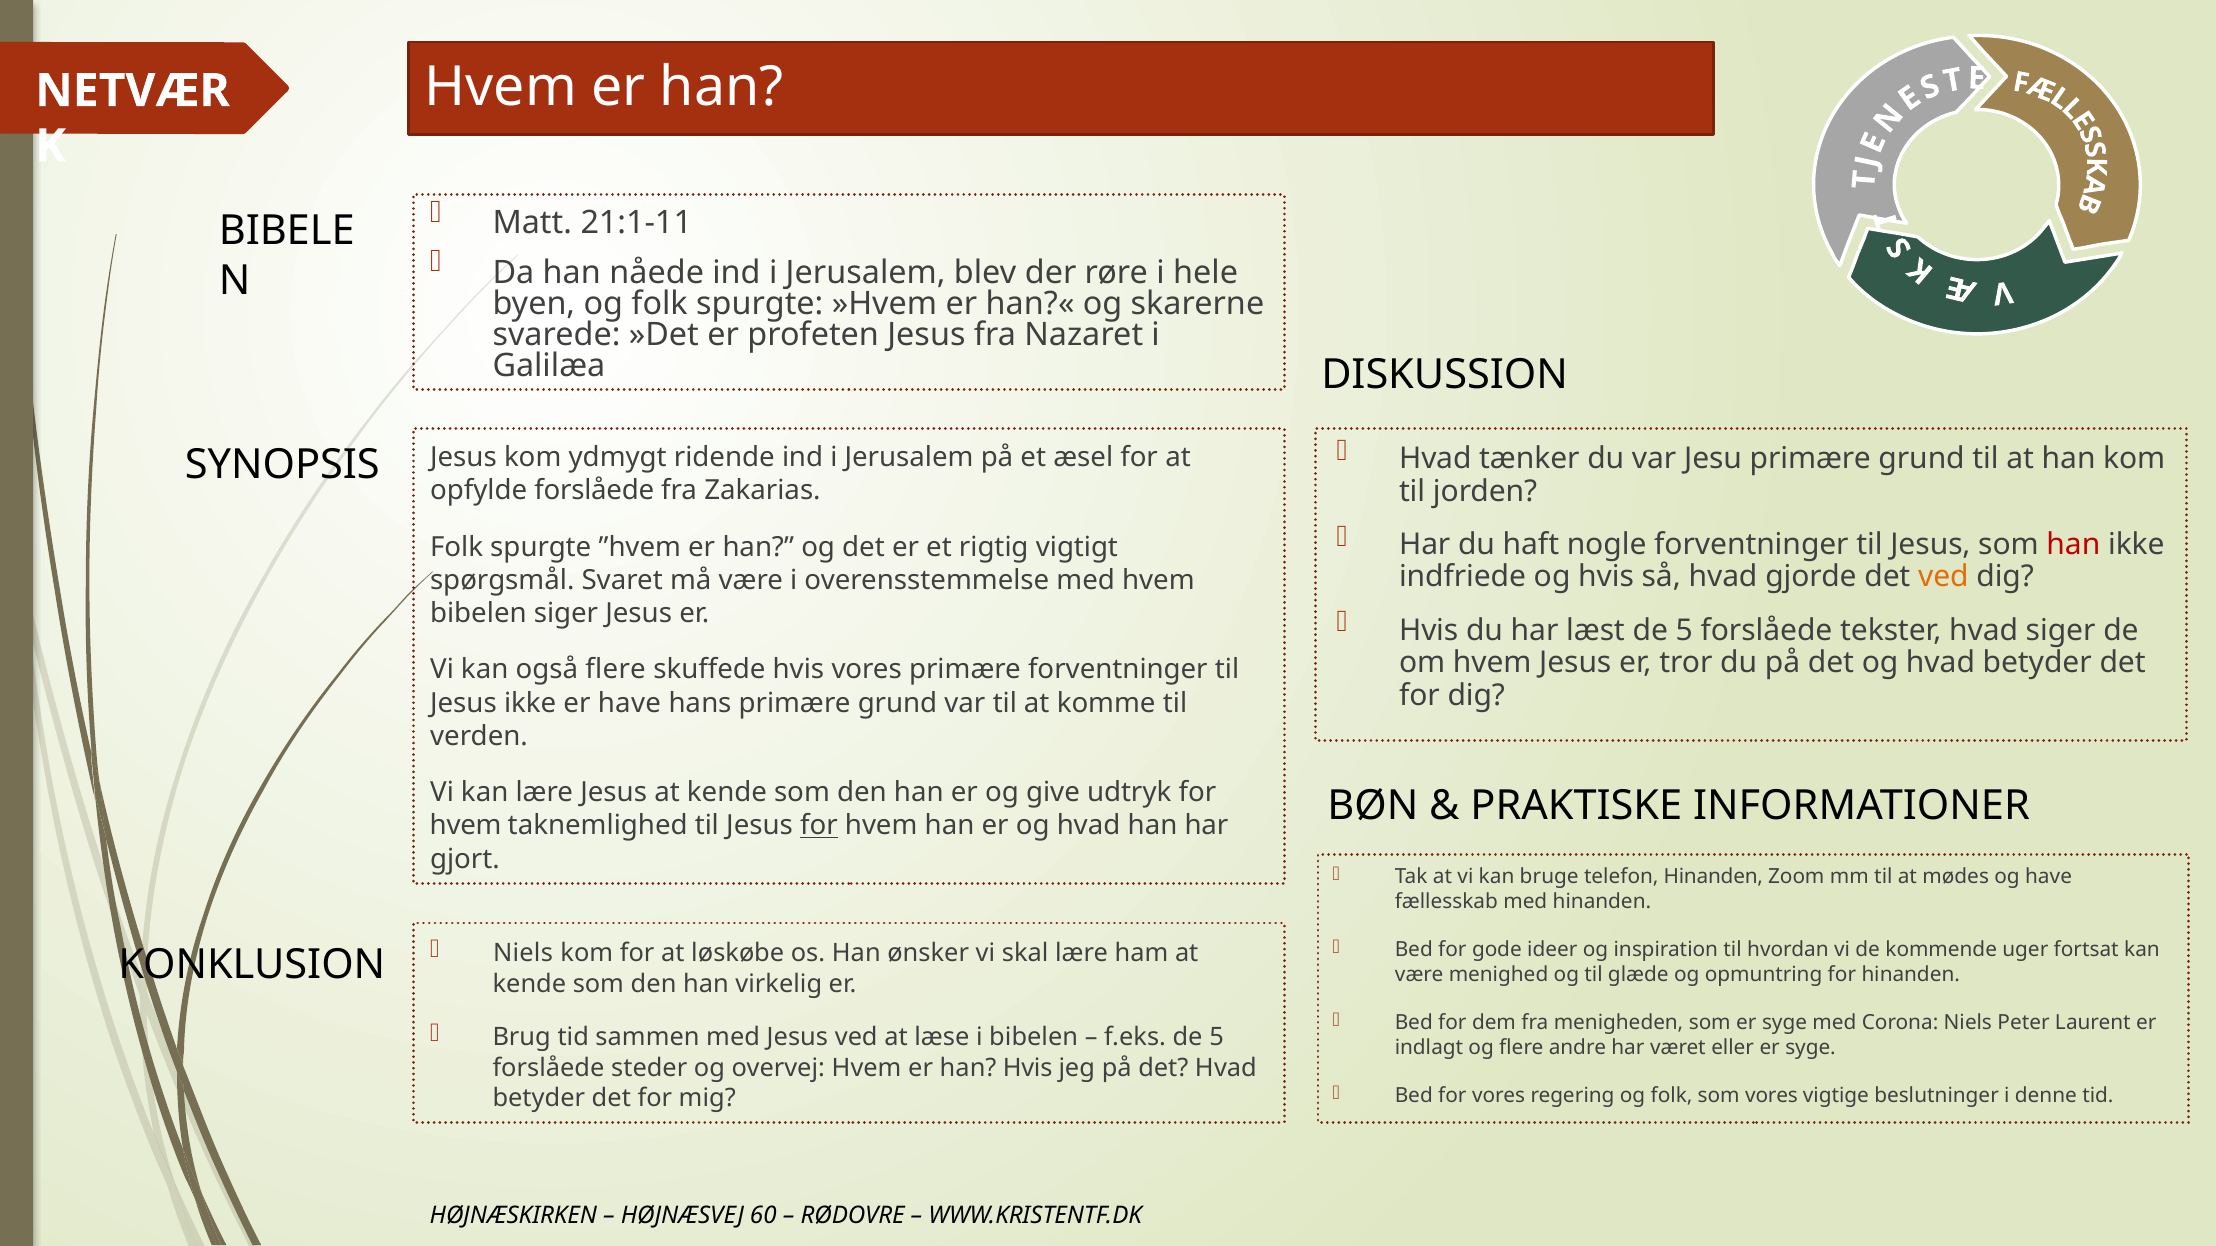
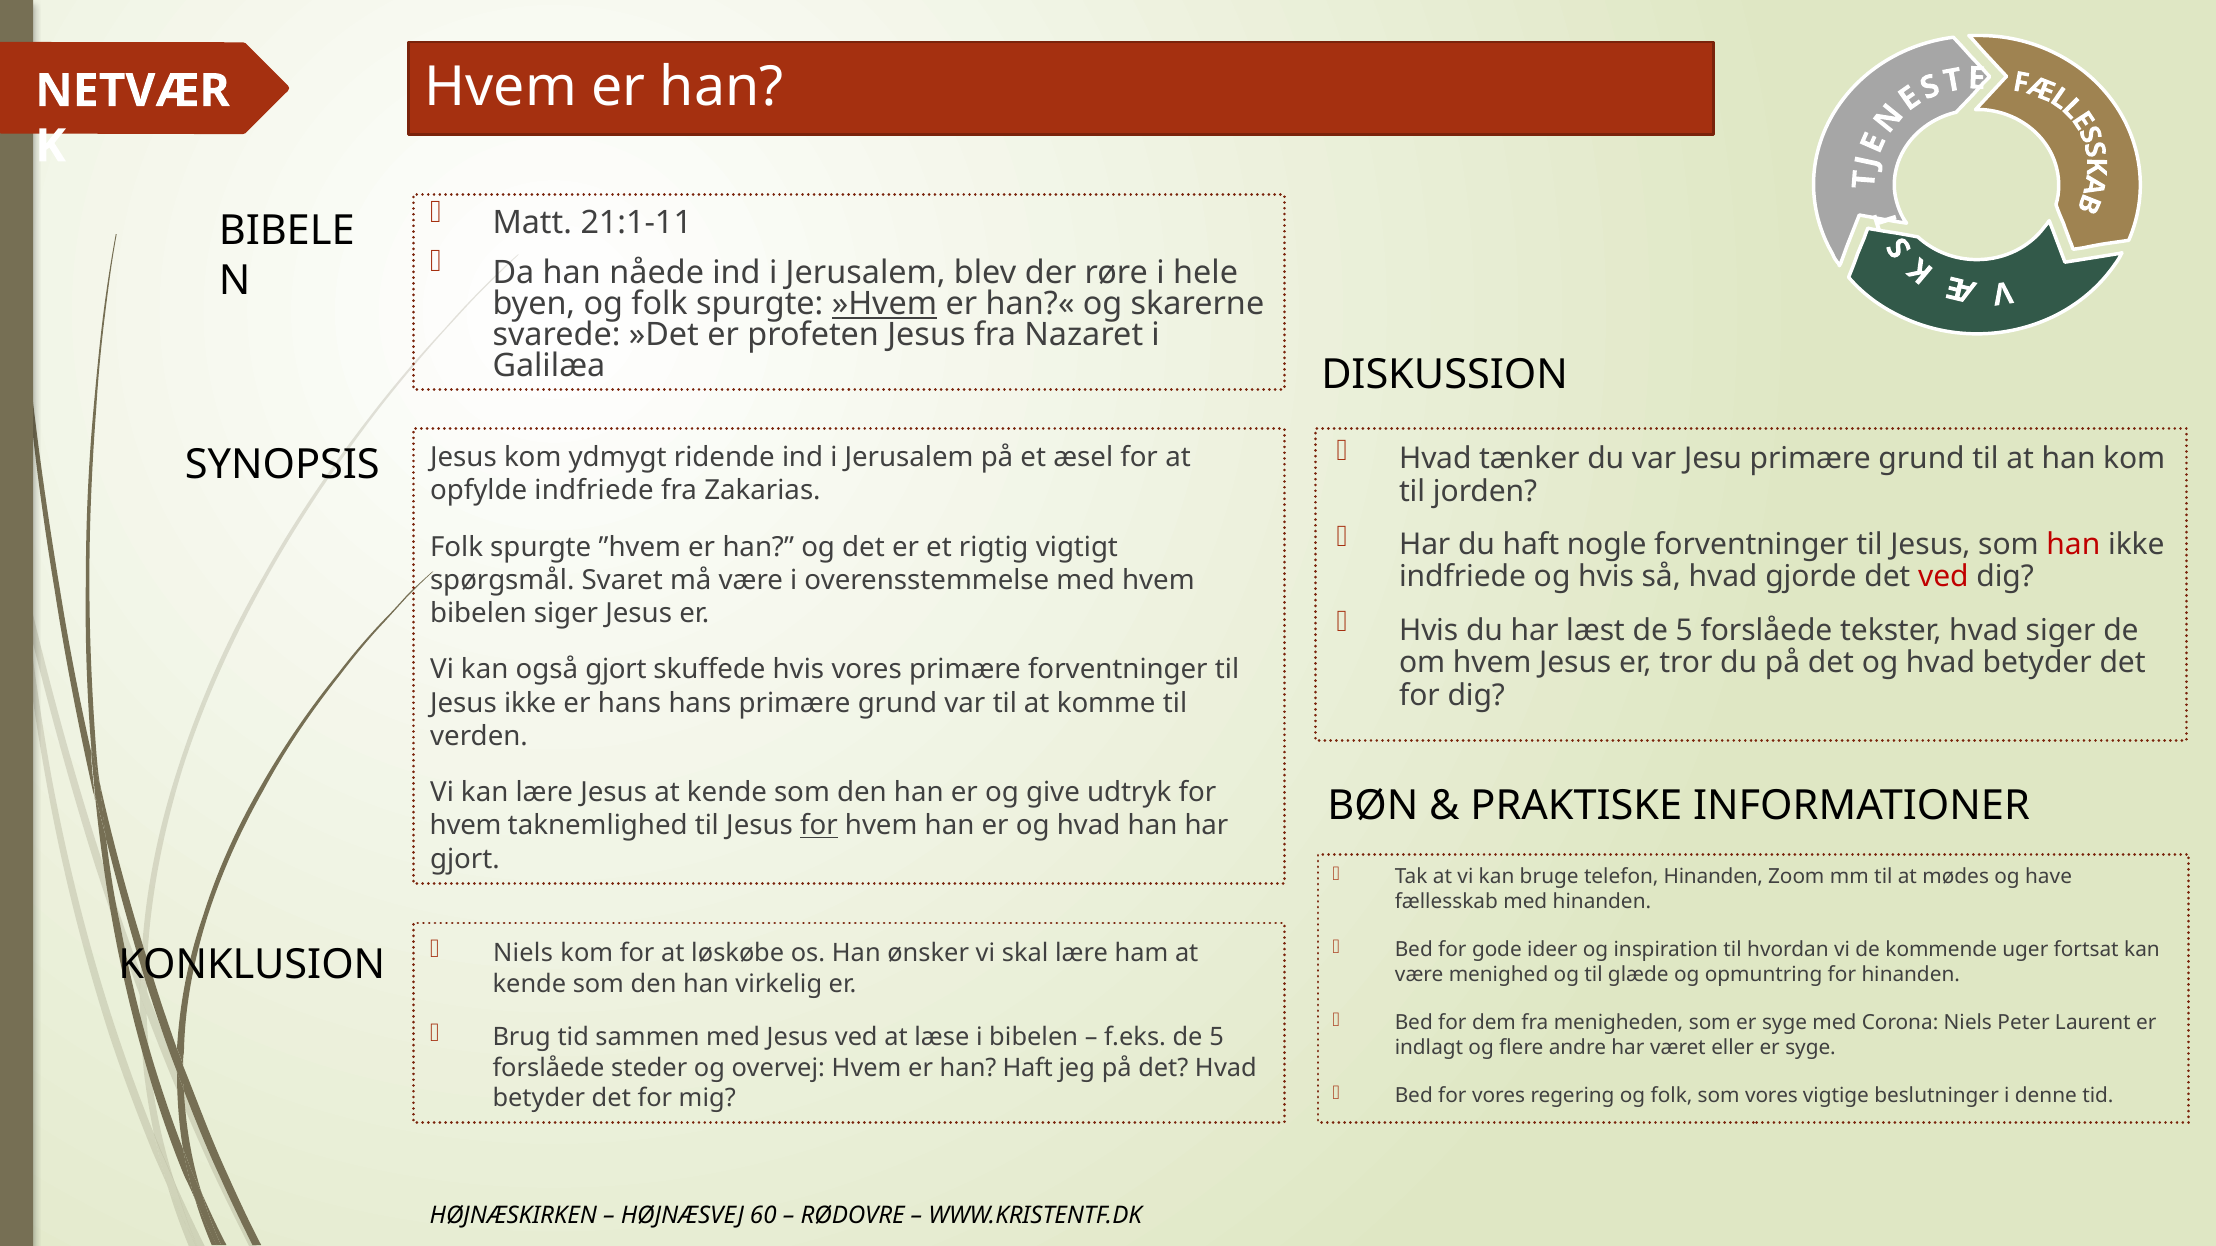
»Hvem underline: none -> present
opfylde forslåede: forslåede -> indfriede
ved at (1943, 577) colour: orange -> red
også flere: flere -> gjort
er have: have -> hans
han Hvis: Hvis -> Haft
